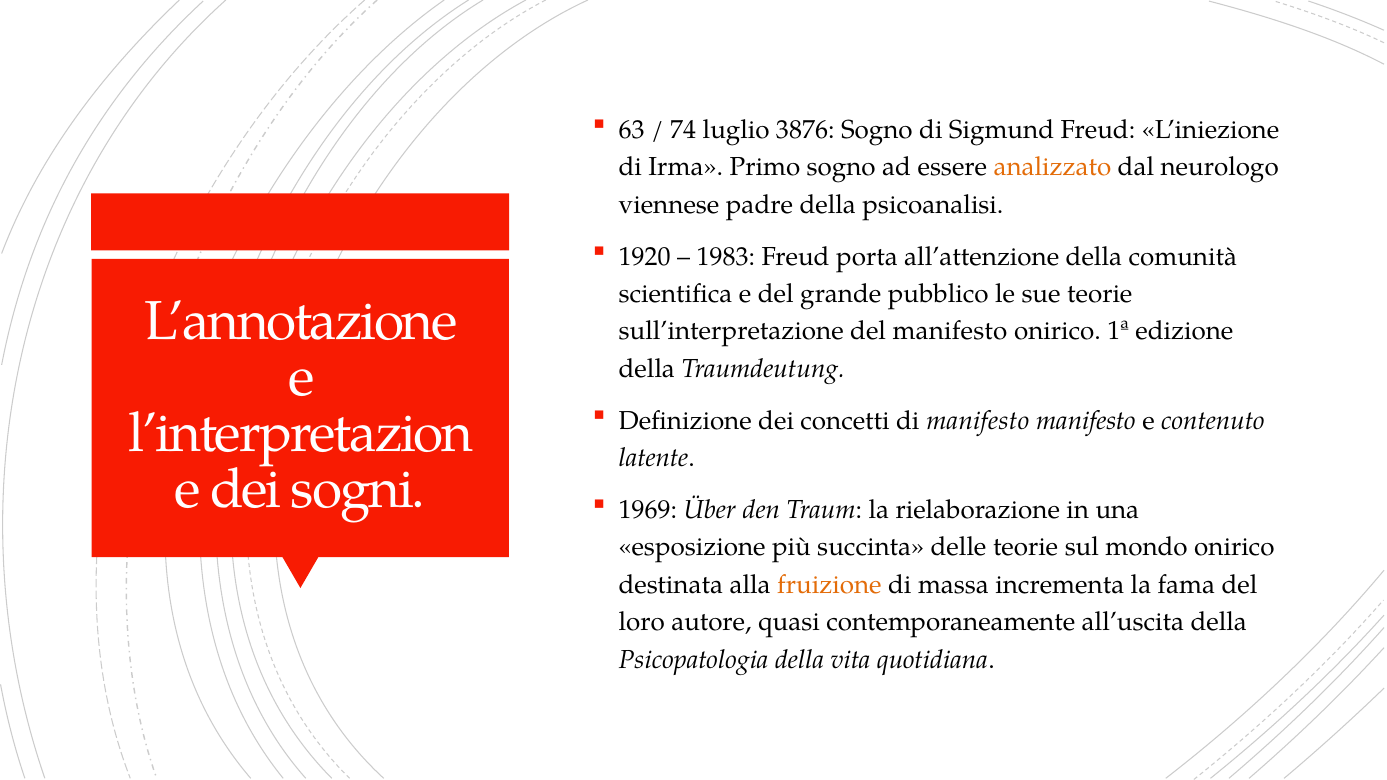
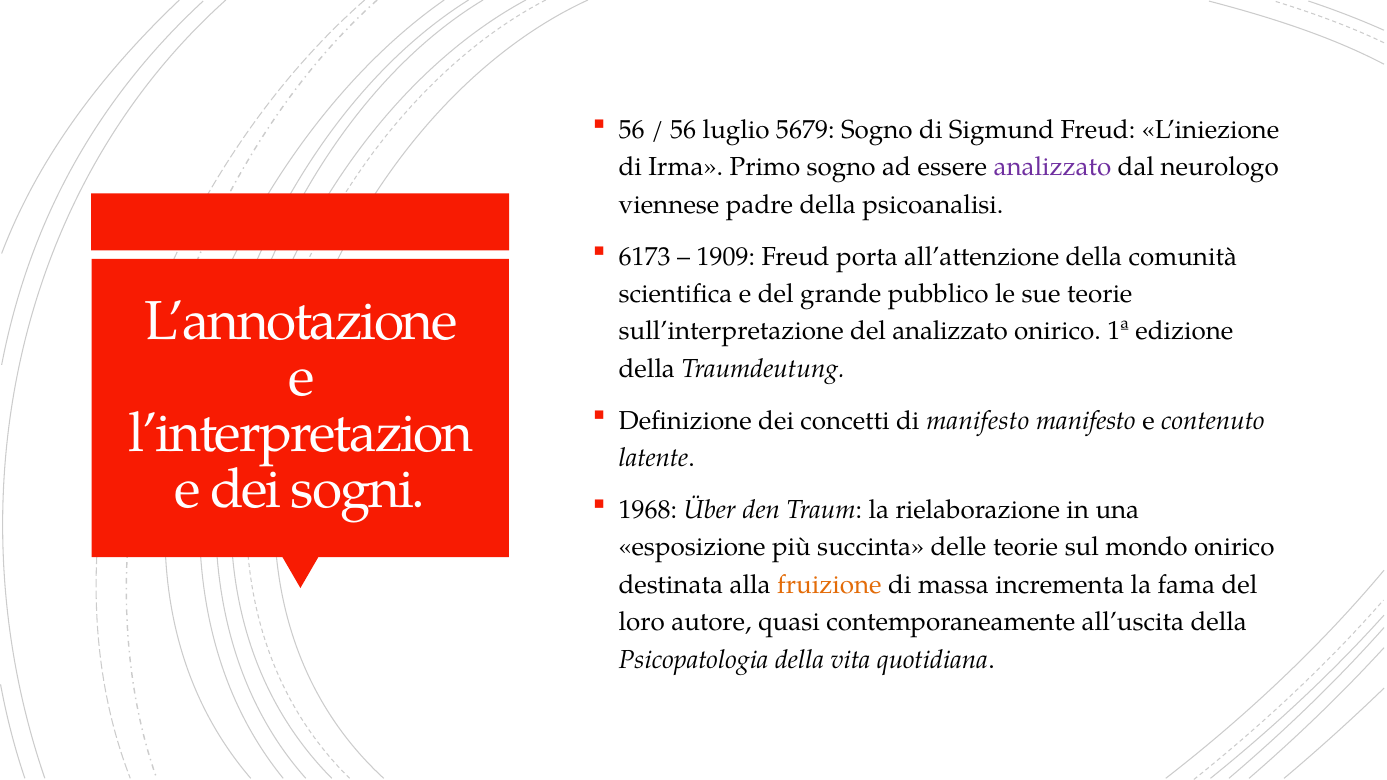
63 at (632, 130): 63 -> 56
74 at (683, 130): 74 -> 56
3876: 3876 -> 5679
analizzato at (1052, 167) colour: orange -> purple
1920: 1920 -> 6173
1983: 1983 -> 1909
del manifesto: manifesto -> analizzato
1969: 1969 -> 1968
